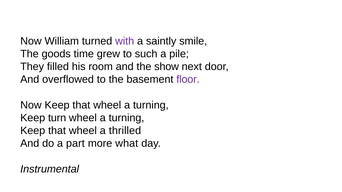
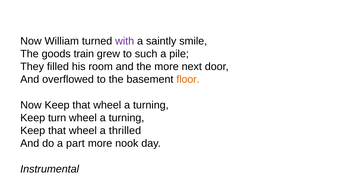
time: time -> train
the show: show -> more
floor colour: purple -> orange
what: what -> nook
